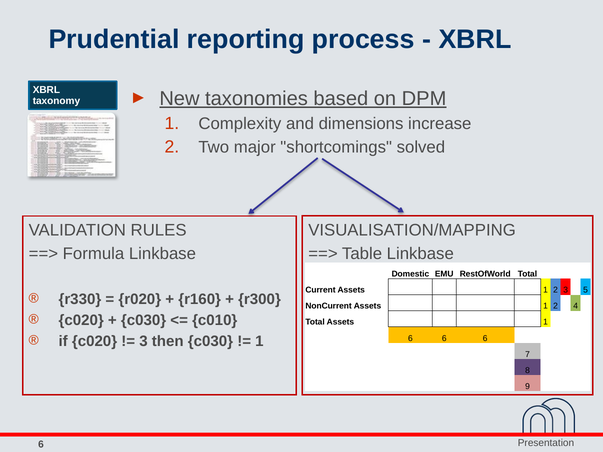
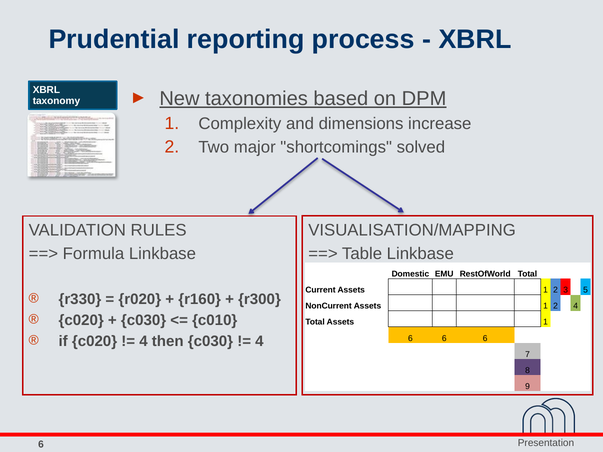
3 at (143, 342): 3 -> 4
1 at (259, 342): 1 -> 4
